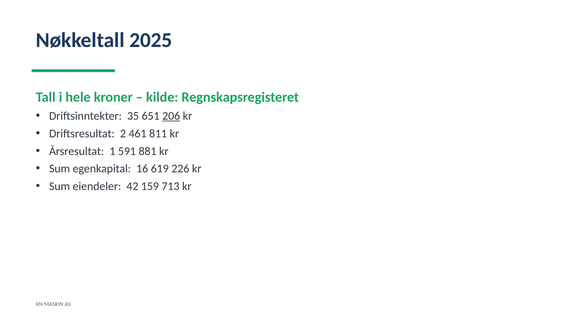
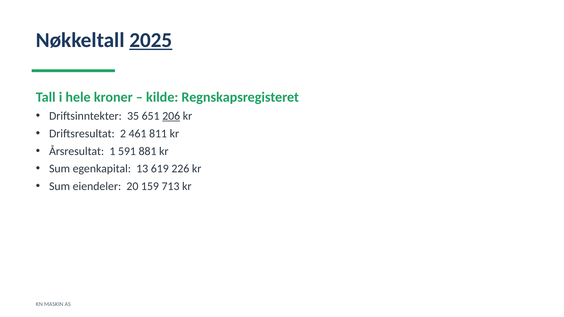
2025 underline: none -> present
16: 16 -> 13
42: 42 -> 20
